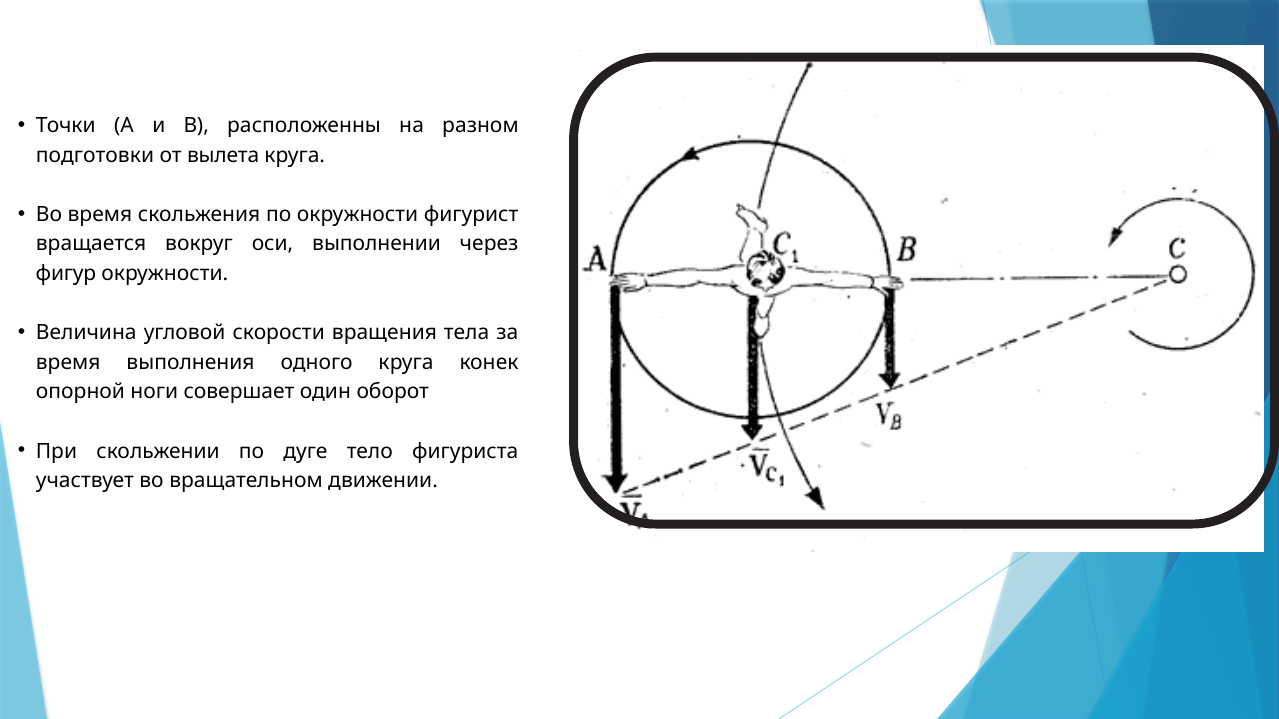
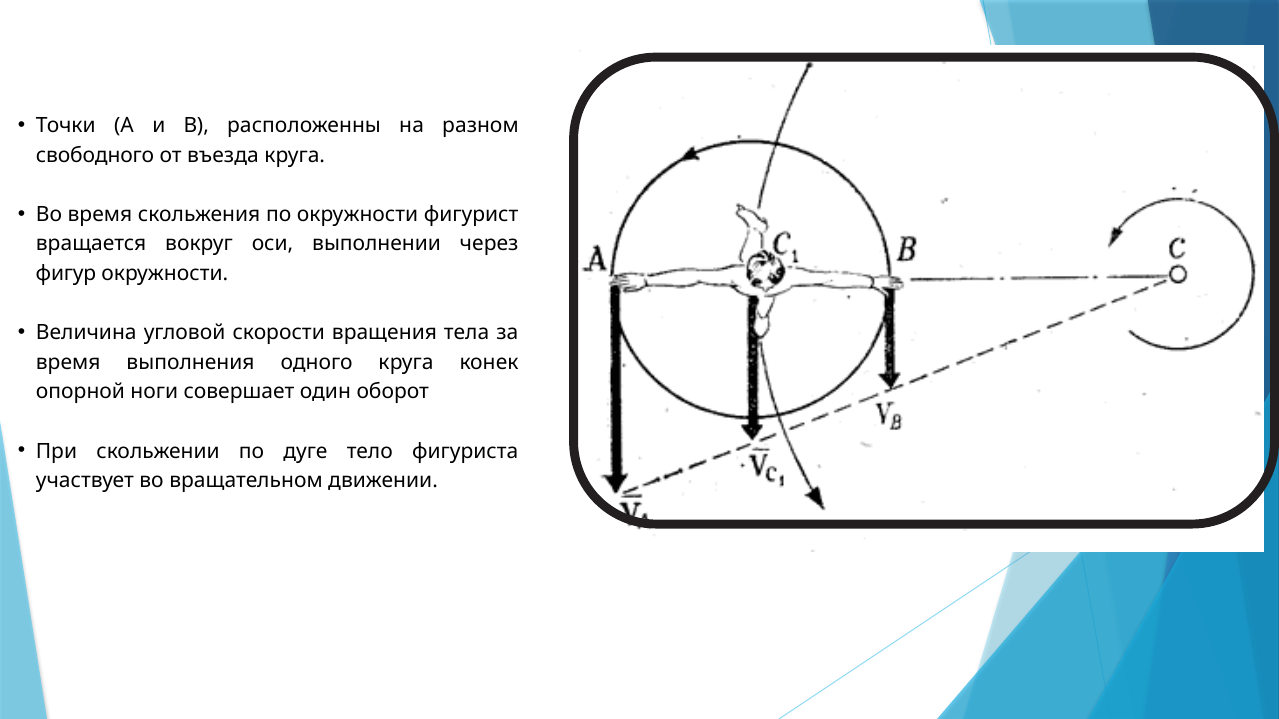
подготовки: подготовки -> свободного
вылета: вылета -> въезда
